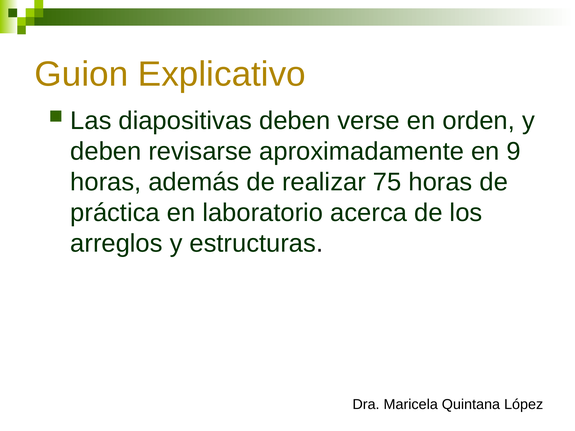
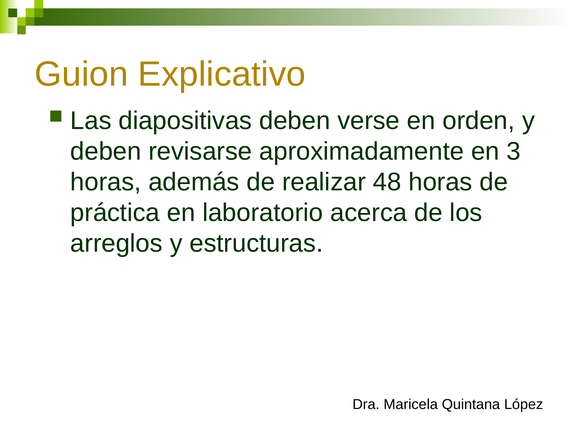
9: 9 -> 3
75: 75 -> 48
